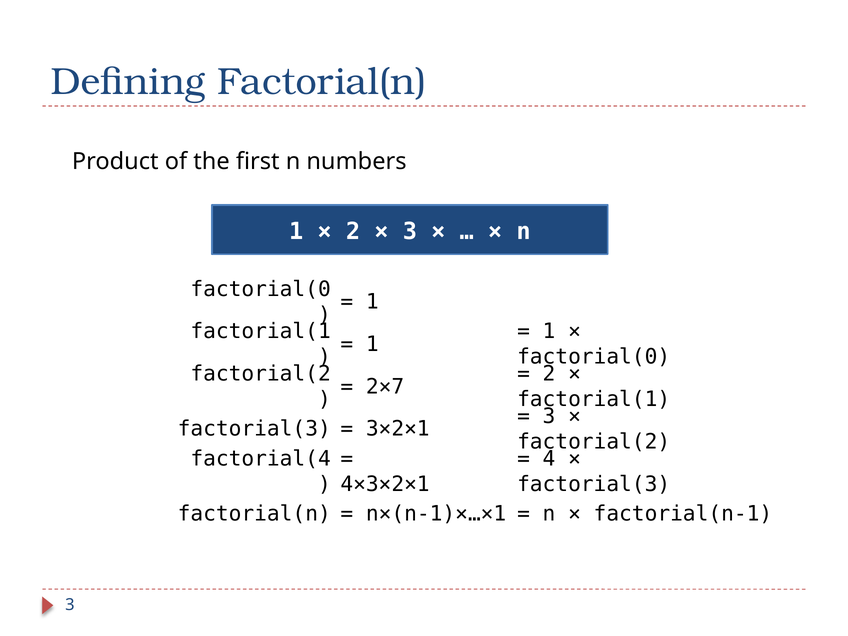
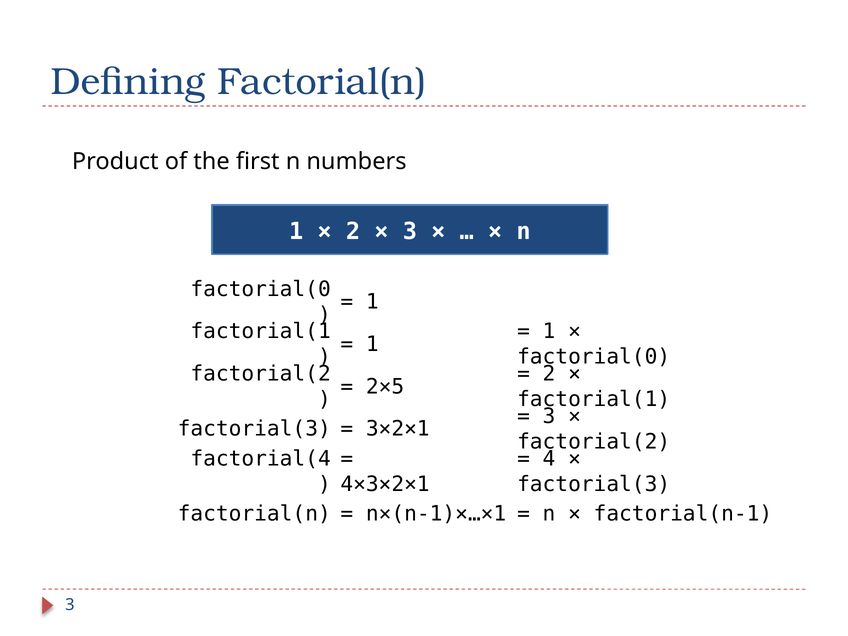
2×7: 2×7 -> 2×5
